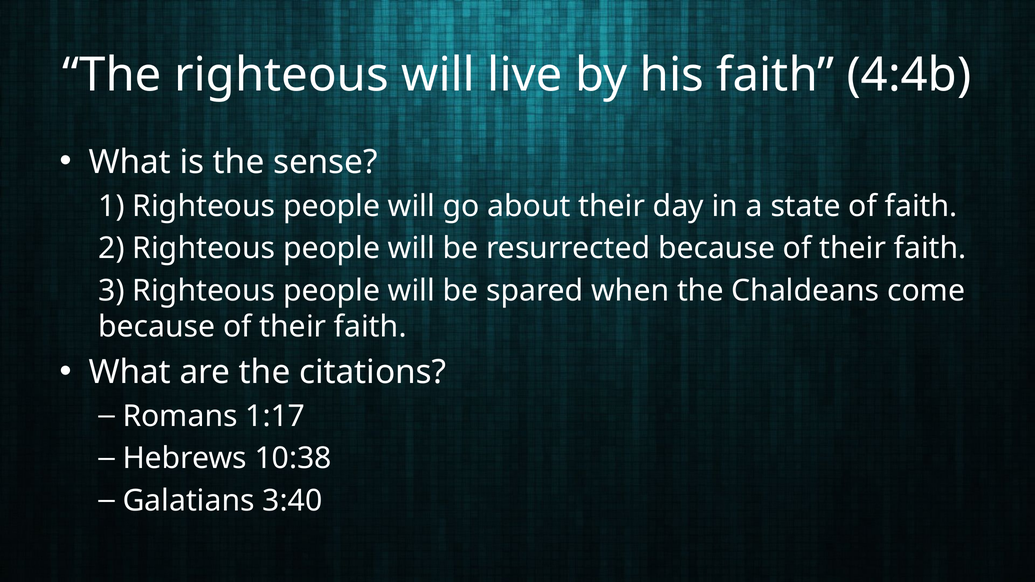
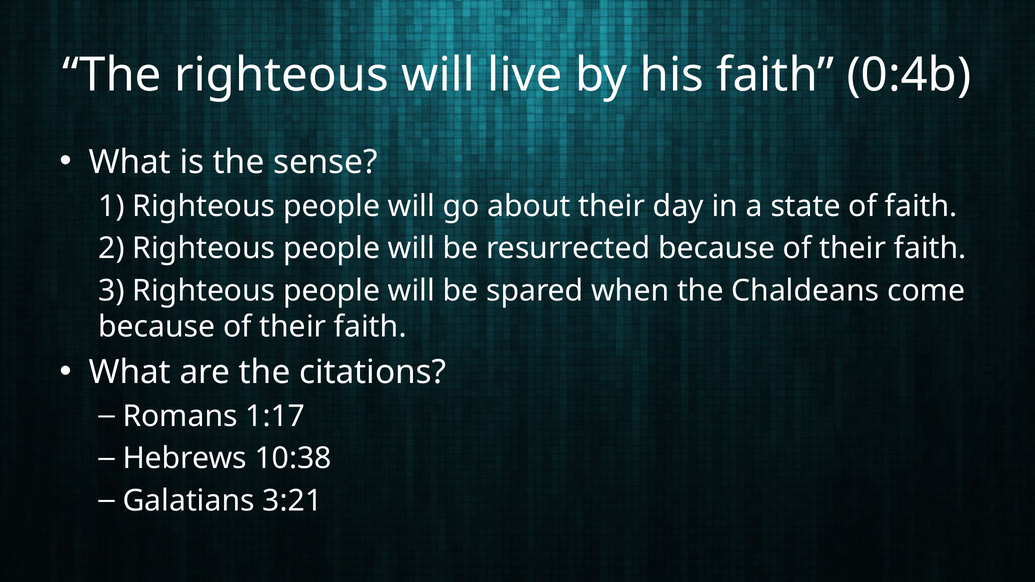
4:4b: 4:4b -> 0:4b
3:40: 3:40 -> 3:21
